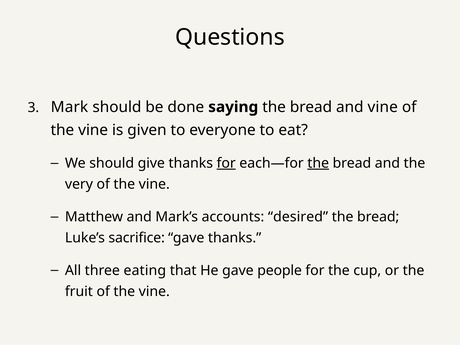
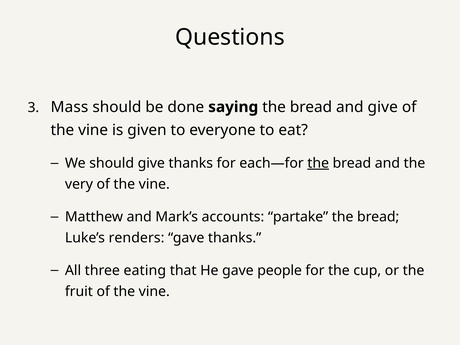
Mark: Mark -> Mass
and vine: vine -> give
for at (226, 163) underline: present -> none
desired: desired -> partake
sacrifice: sacrifice -> renders
